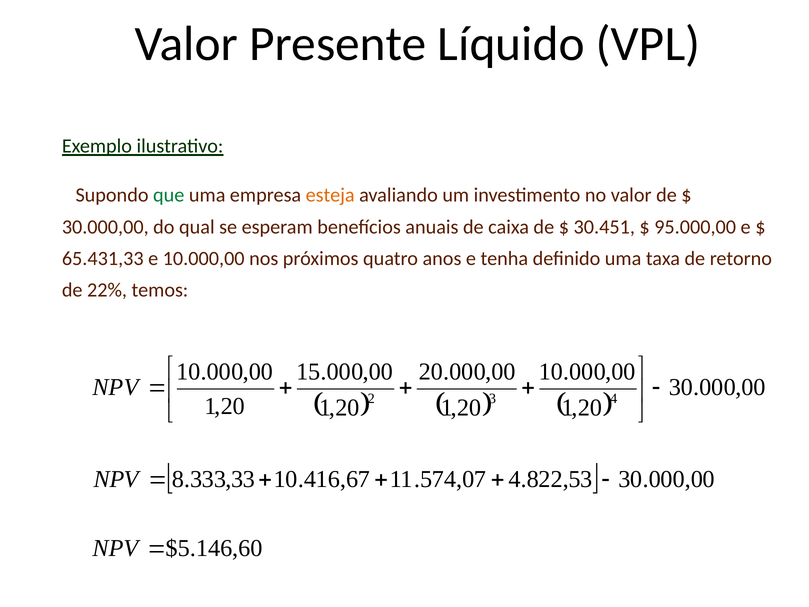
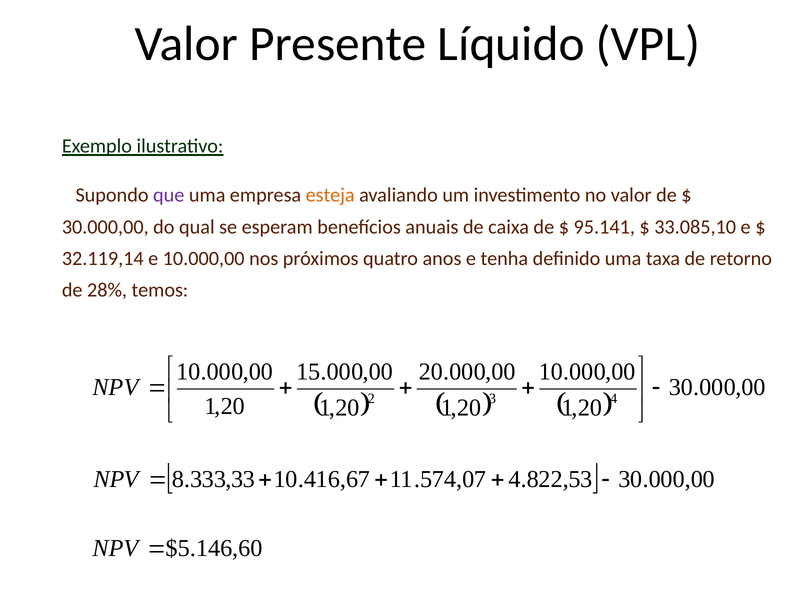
que colour: green -> purple
30.451: 30.451 -> 95.141
95.000,00: 95.000,00 -> 33.085,10
65.431,33: 65.431,33 -> 32.119,14
22%: 22% -> 28%
